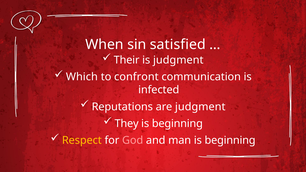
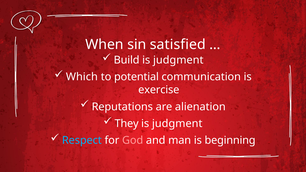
Their: Their -> Build
confront: confront -> potential
infected: infected -> exercise
are judgment: judgment -> alienation
beginning at (177, 124): beginning -> judgment
Respect colour: yellow -> light blue
